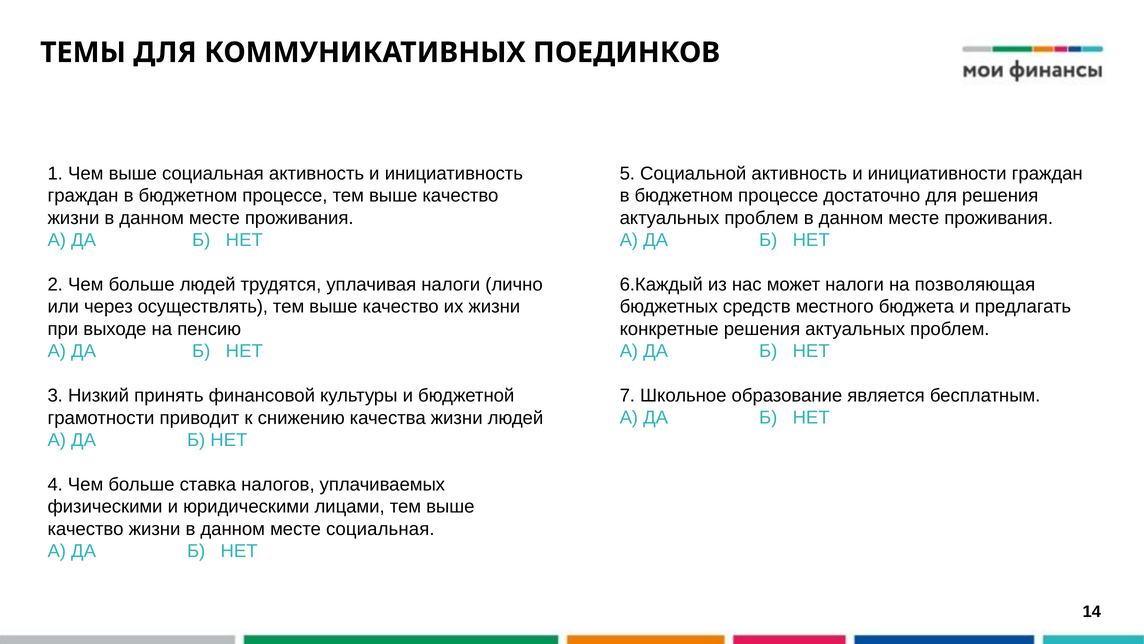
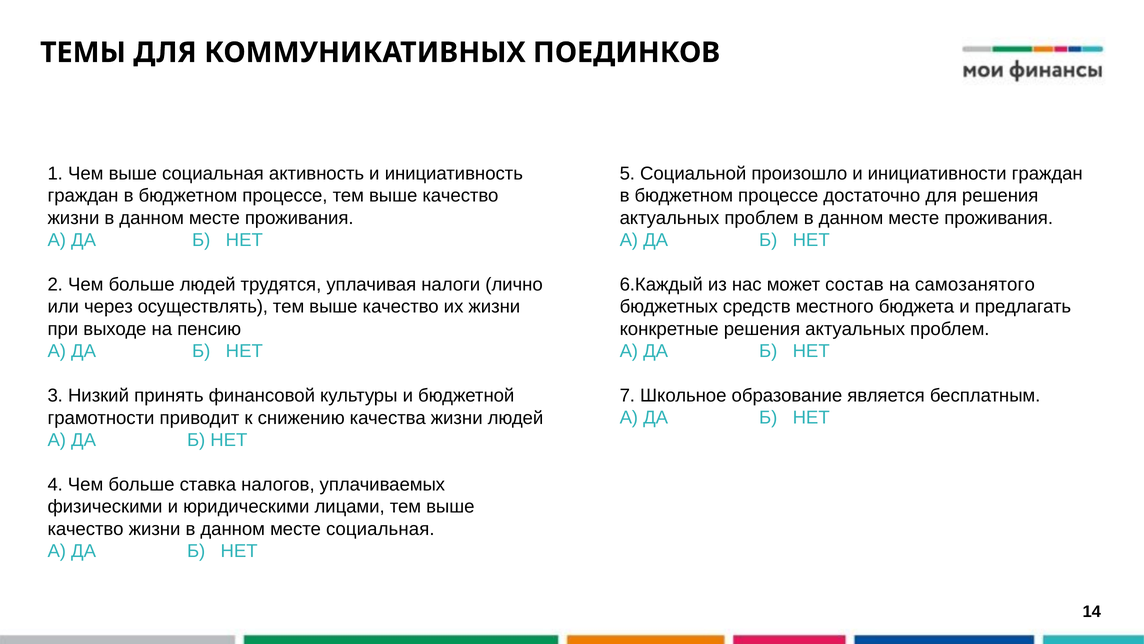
Социальной активность: активность -> произошло
может налоги: налоги -> состав
позволяющая: позволяющая -> самозанятого
